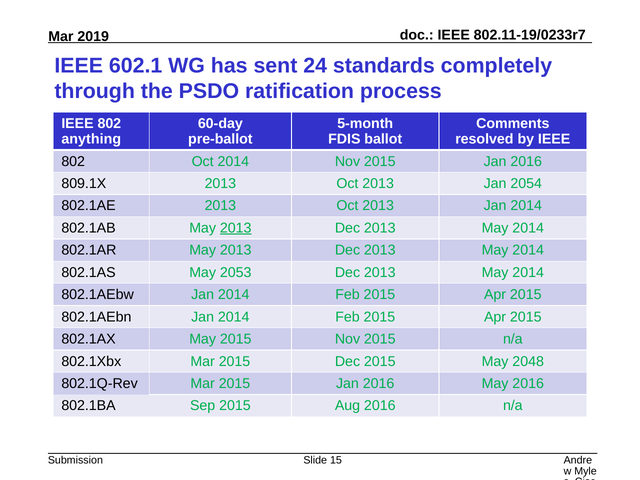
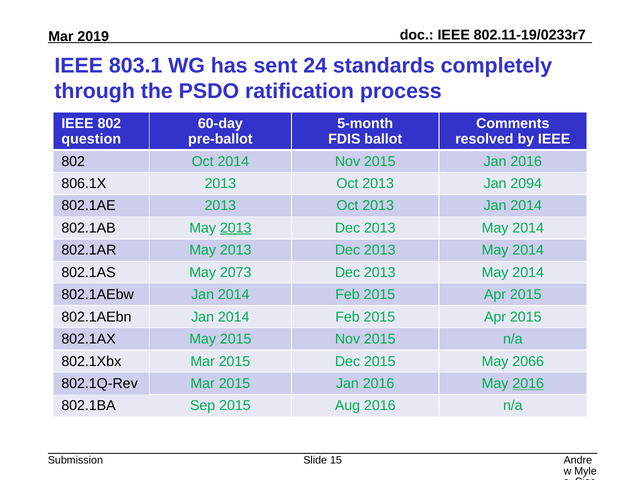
602.1: 602.1 -> 803.1
anything: anything -> question
809.1X: 809.1X -> 806.1X
2054: 2054 -> 2094
2053: 2053 -> 2073
2048: 2048 -> 2066
2016 at (528, 384) underline: none -> present
